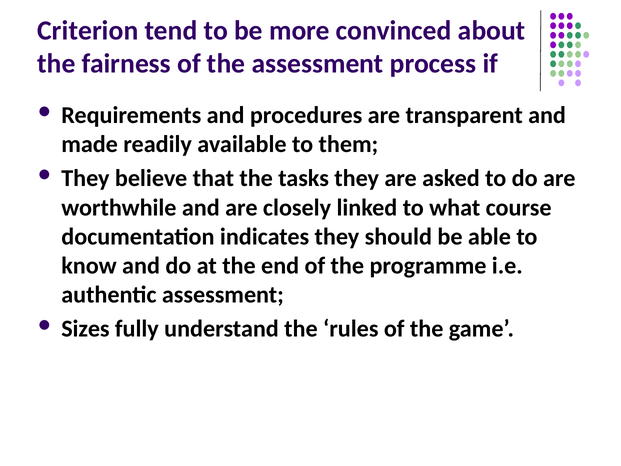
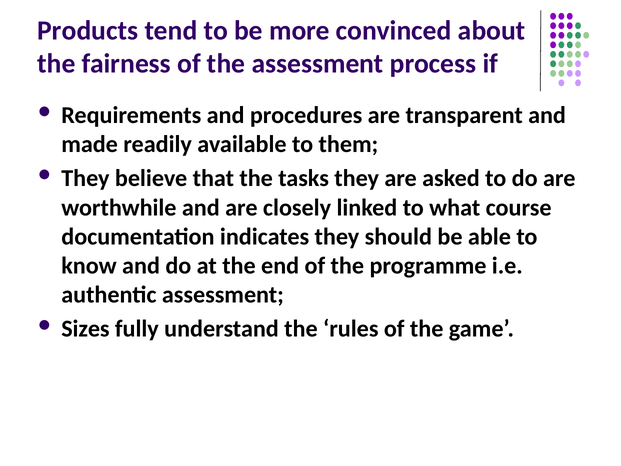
Criterion: Criterion -> Products
